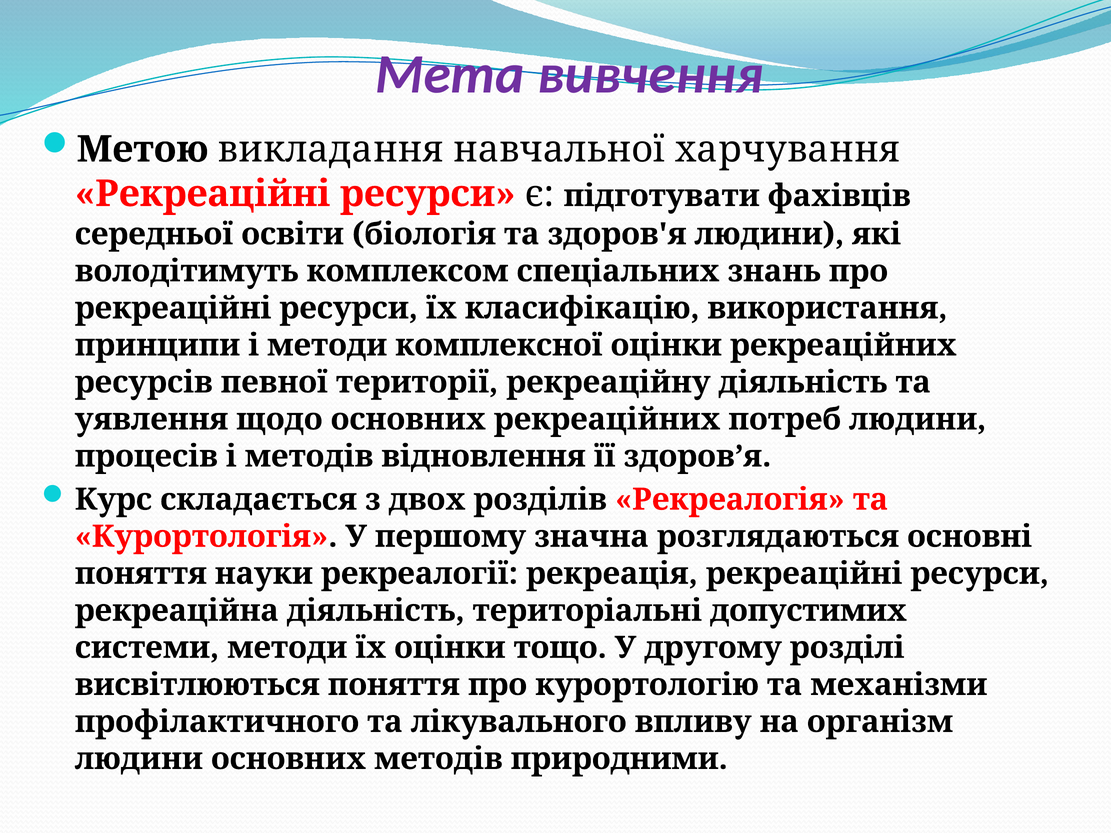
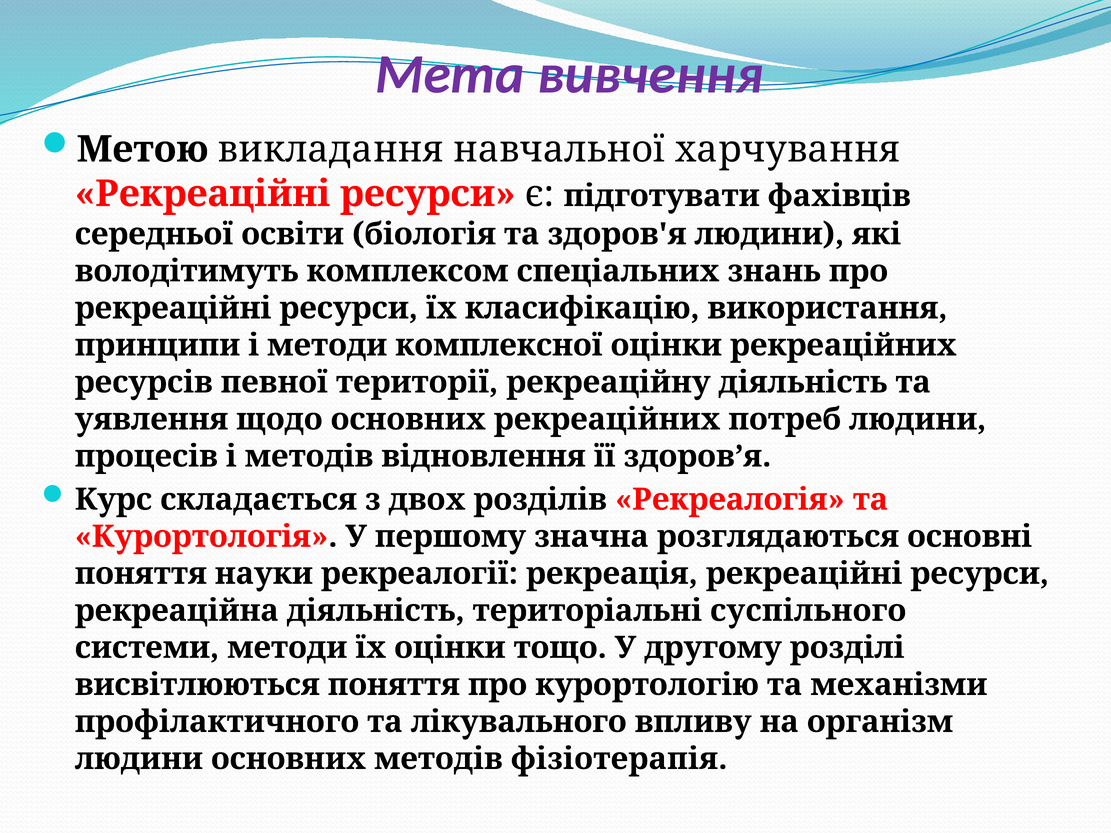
допустимих: допустимих -> суспільного
природними: природними -> фізіотерапія
